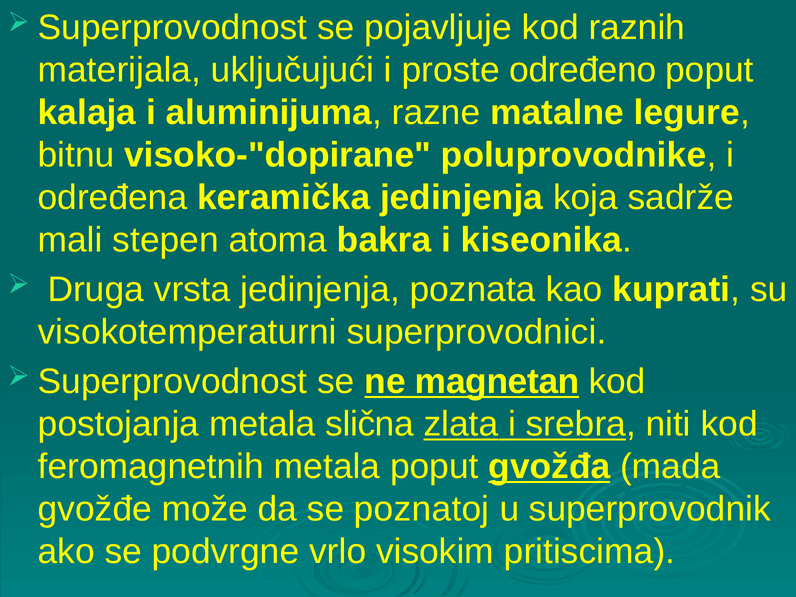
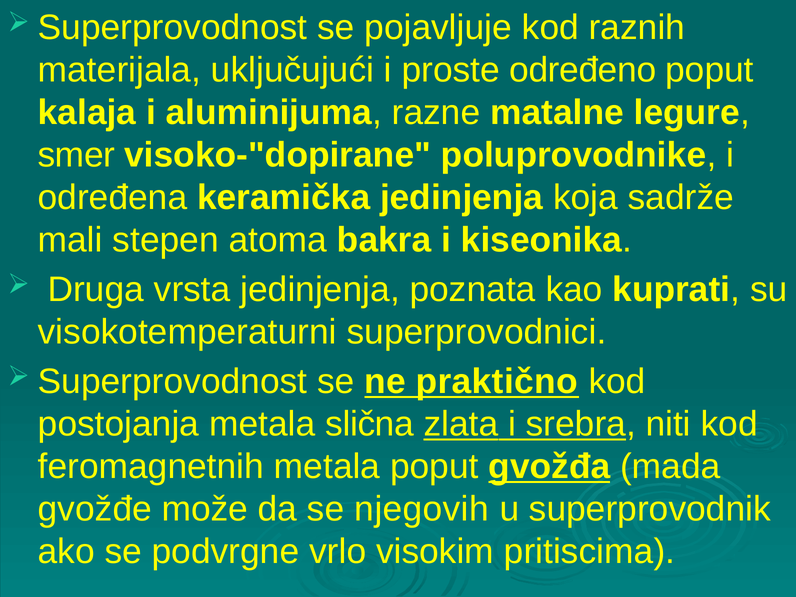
bitnu: bitnu -> smer
magnetan: magnetan -> praktično
poznatoj: poznatoj -> njegovih
